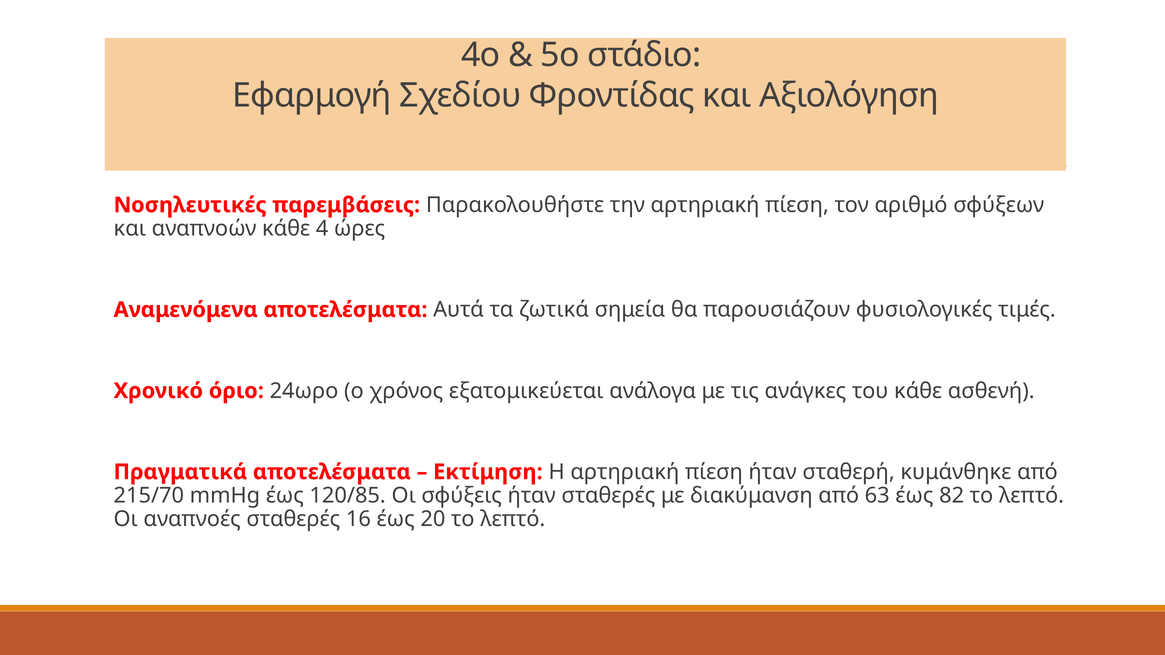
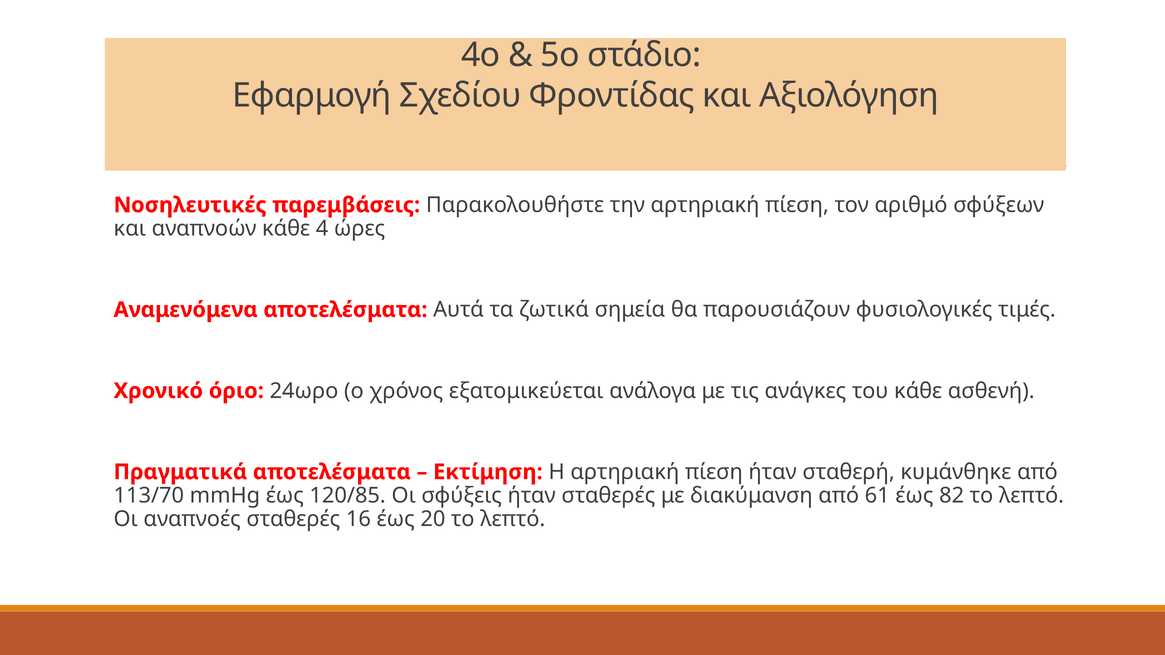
215/70: 215/70 -> 113/70
63: 63 -> 61
